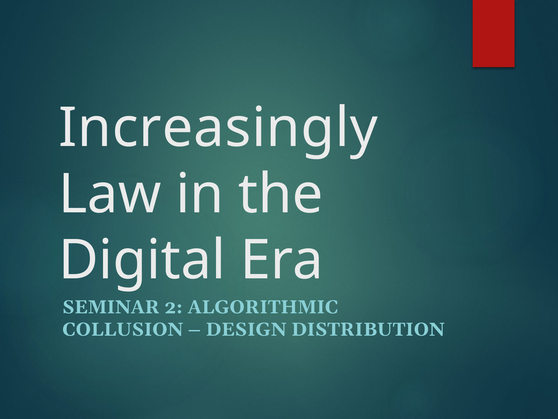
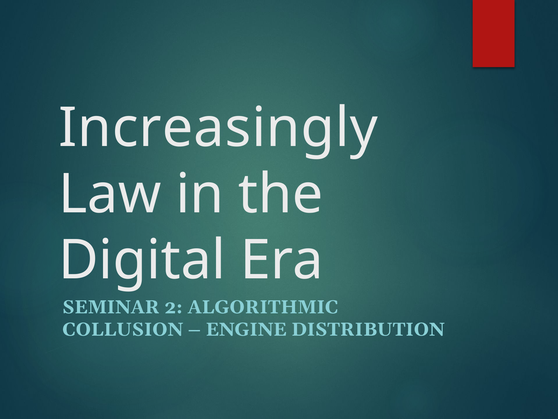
DESIGN: DESIGN -> ENGINE
